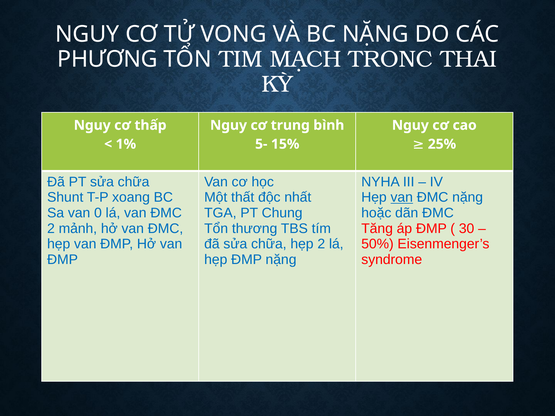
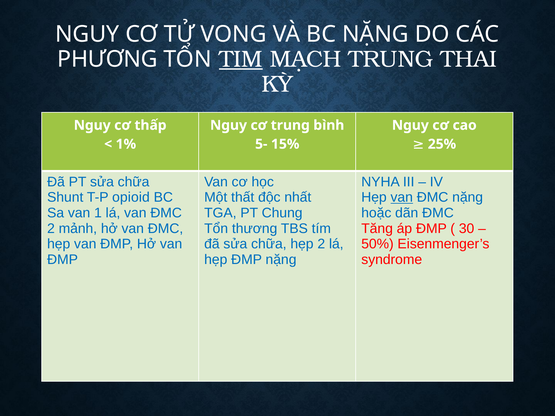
TIM underline: none -> present
MẠCH TRONC: TRONC -> TRUNG
xoang: xoang -> opioid
0: 0 -> 1
